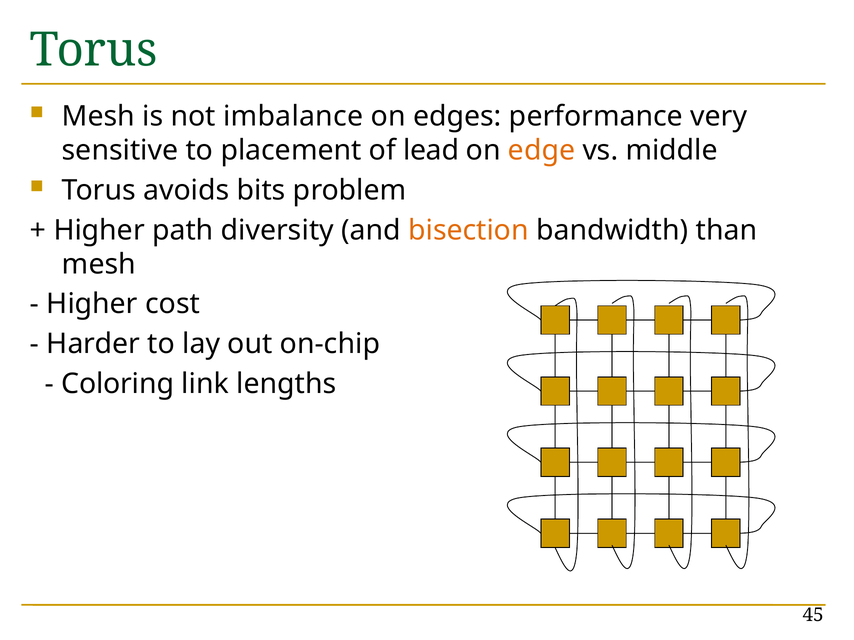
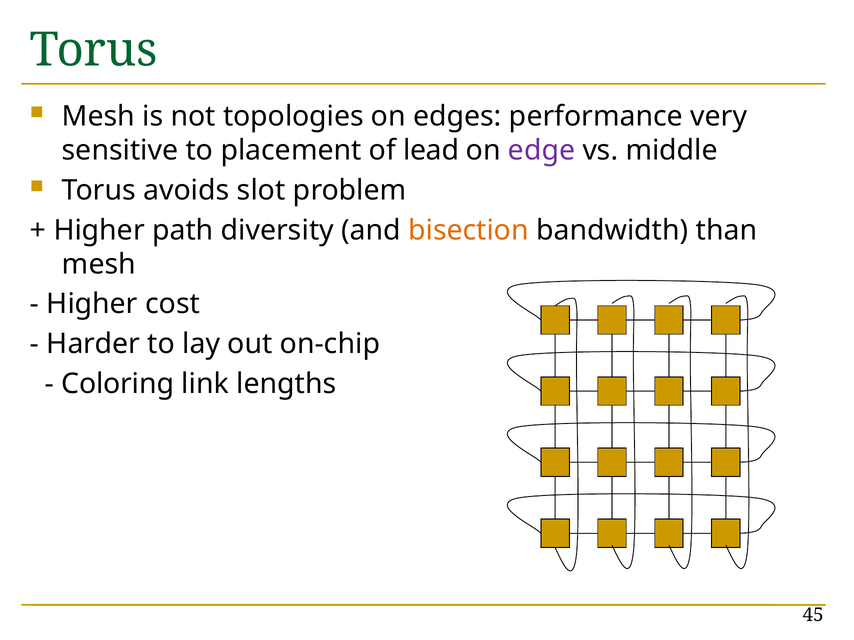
imbalance: imbalance -> topologies
edge colour: orange -> purple
bits: bits -> slot
